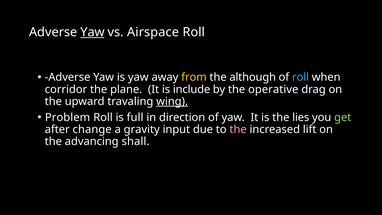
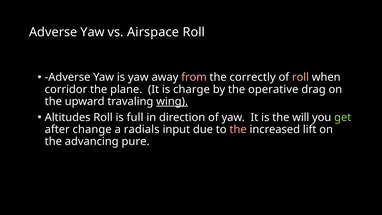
Yaw at (93, 32) underline: present -> none
from colour: yellow -> pink
although: although -> correctly
roll at (301, 77) colour: light blue -> pink
include: include -> charge
Problem: Problem -> Altitudes
lies: lies -> will
gravity: gravity -> radials
shall: shall -> pure
